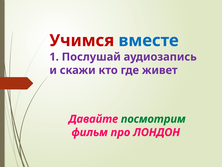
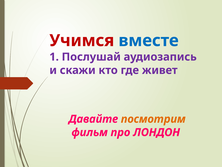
посмотрим colour: green -> orange
